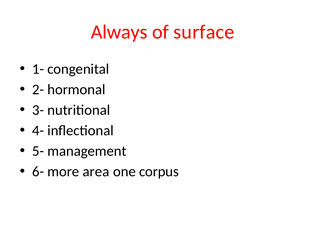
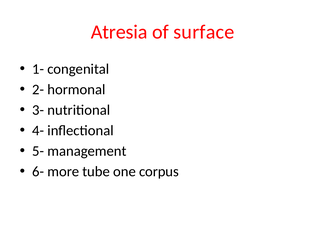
Always: Always -> Atresia
area: area -> tube
